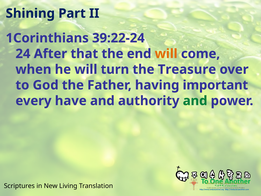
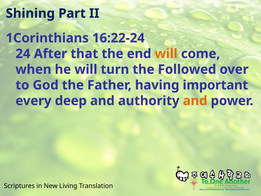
39:22-24: 39:22-24 -> 16:22-24
Treasure: Treasure -> Followed
have: have -> deep
and at (195, 101) colour: green -> orange
